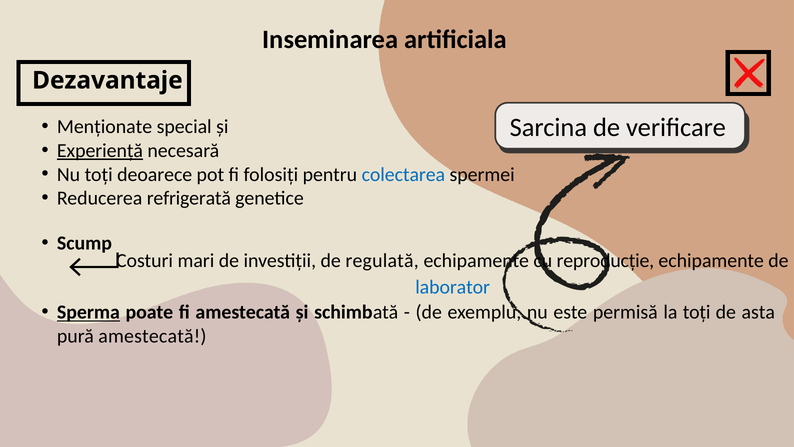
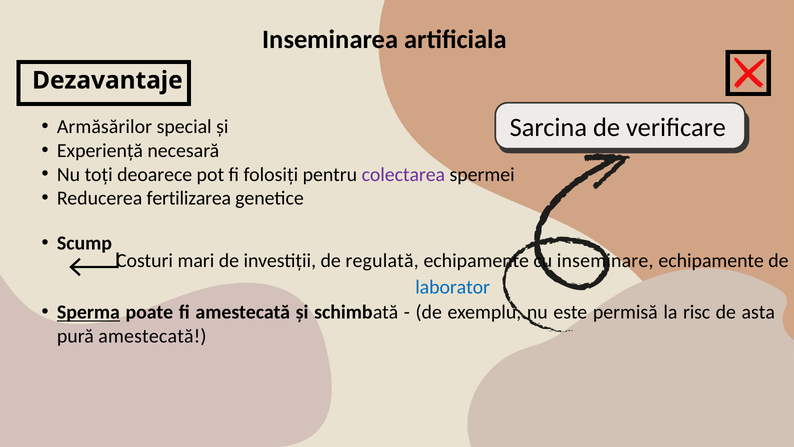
Menționate: Menționate -> Armăsărilor
Experiență underline: present -> none
colectarea colour: blue -> purple
refrigerată: refrigerată -> fertilizarea
reproducție: reproducție -> inseminare
la toți: toți -> risc
